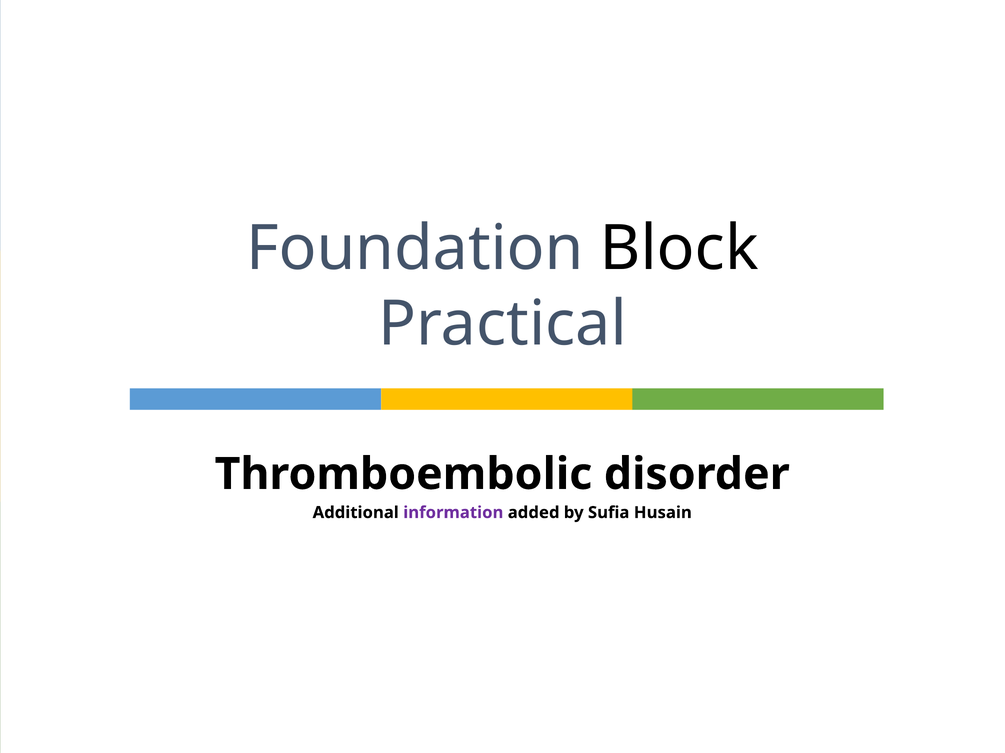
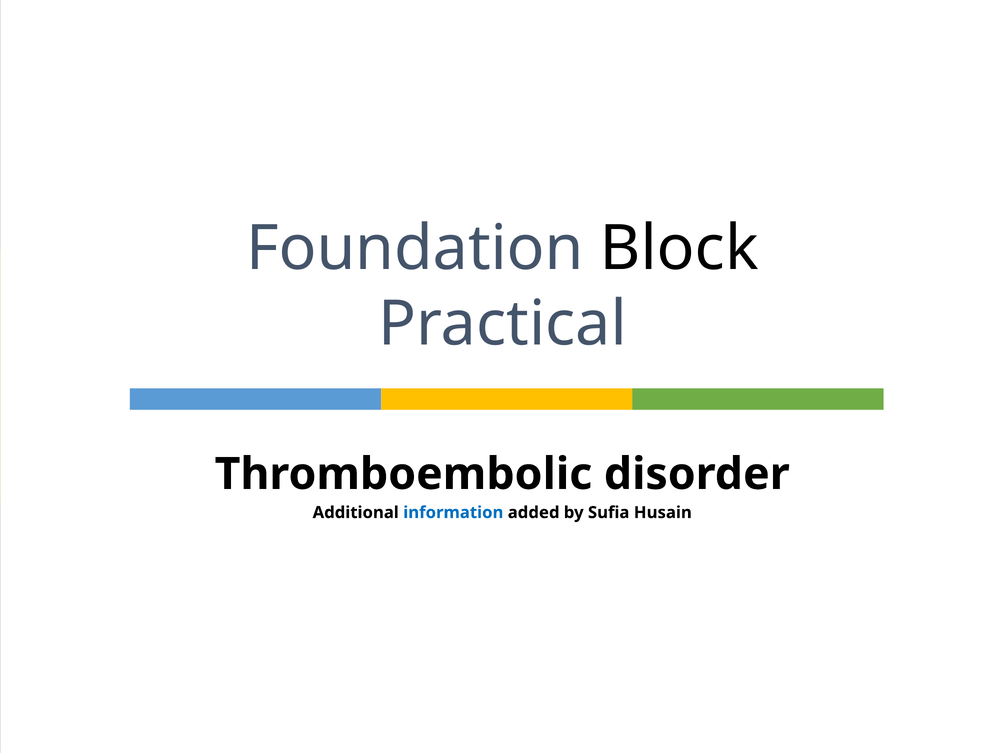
information colour: purple -> blue
